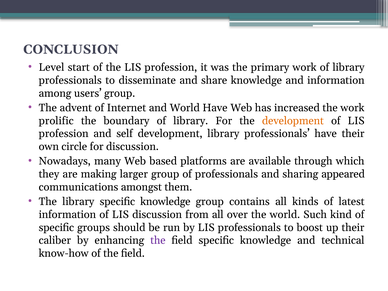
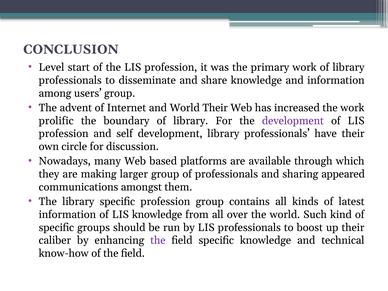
World Have: Have -> Their
development at (293, 121) colour: orange -> purple
library specific knowledge: knowledge -> profession
LIS discussion: discussion -> knowledge
